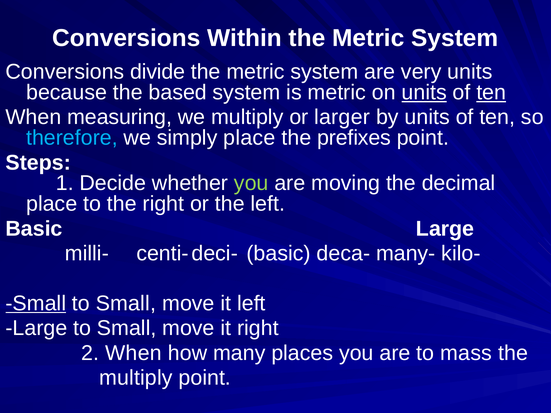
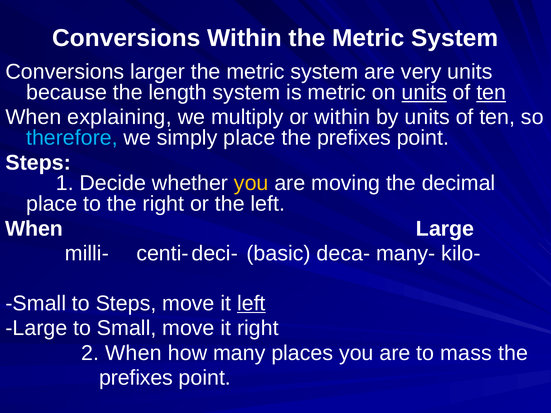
divide: divide -> larger
based: based -> length
measuring: measuring -> explaining
or larger: larger -> within
you at (251, 183) colour: light green -> yellow
Basic at (34, 229): Basic -> When
Small at (36, 303) underline: present -> none
Small at (126, 303): Small -> Steps
left at (251, 303) underline: none -> present
multiply at (136, 378): multiply -> prefixes
